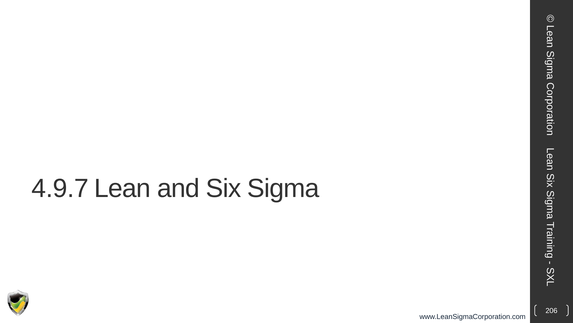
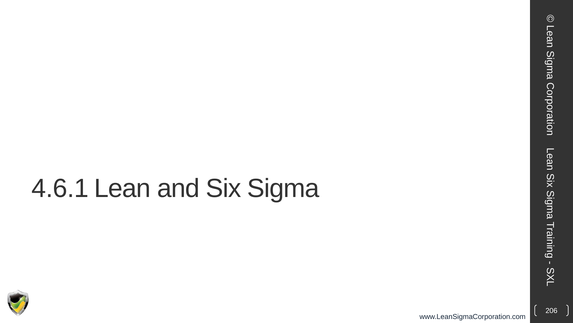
4.9.7: 4.9.7 -> 4.6.1
